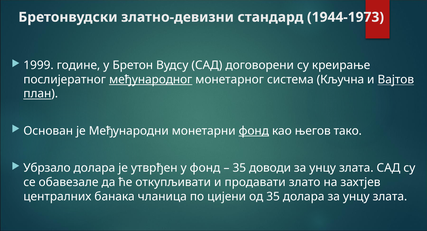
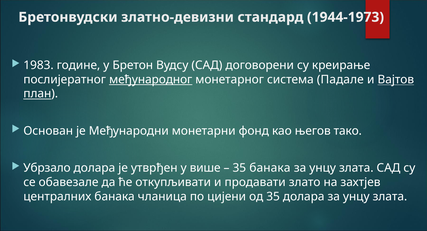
1999: 1999 -> 1983
Кључна: Кључна -> Падале
фонд at (254, 131) underline: present -> none
у фонд: фонд -> више
35 доводи: доводи -> банака
